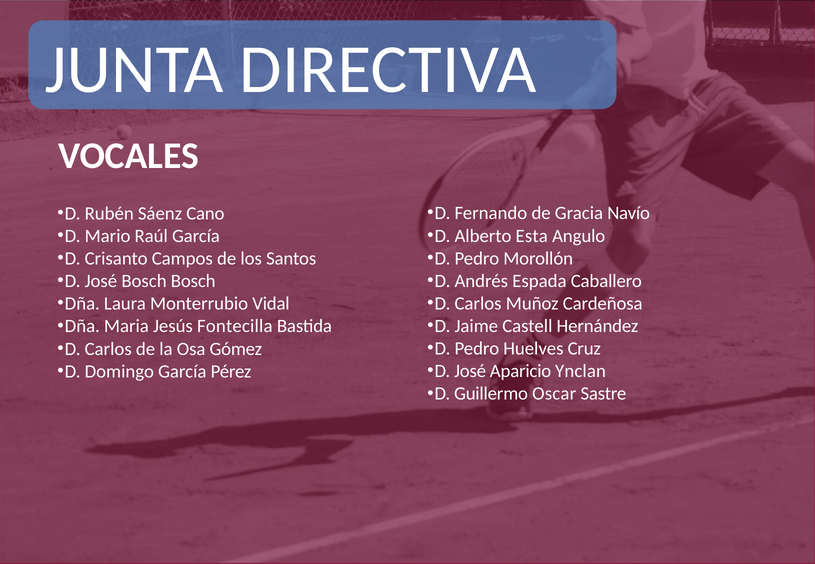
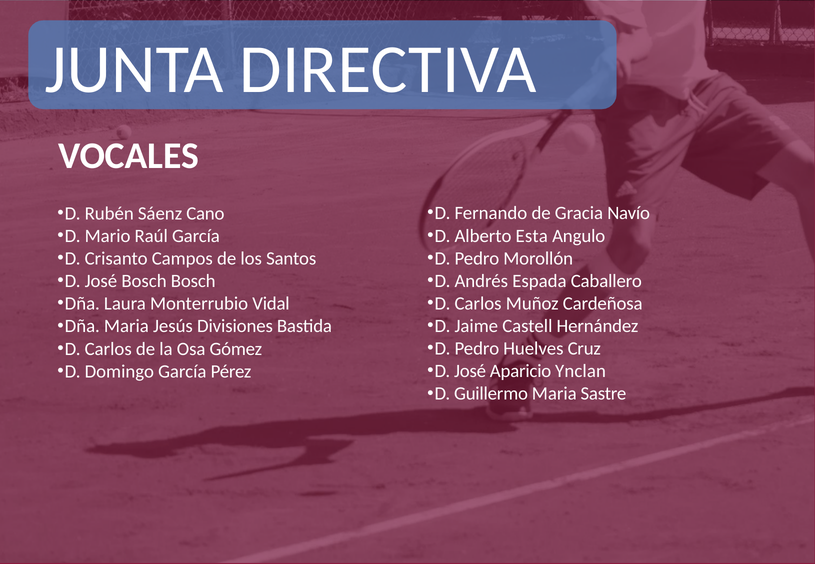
Fontecilla: Fontecilla -> Divisiones
Guillermo Oscar: Oscar -> Maria
